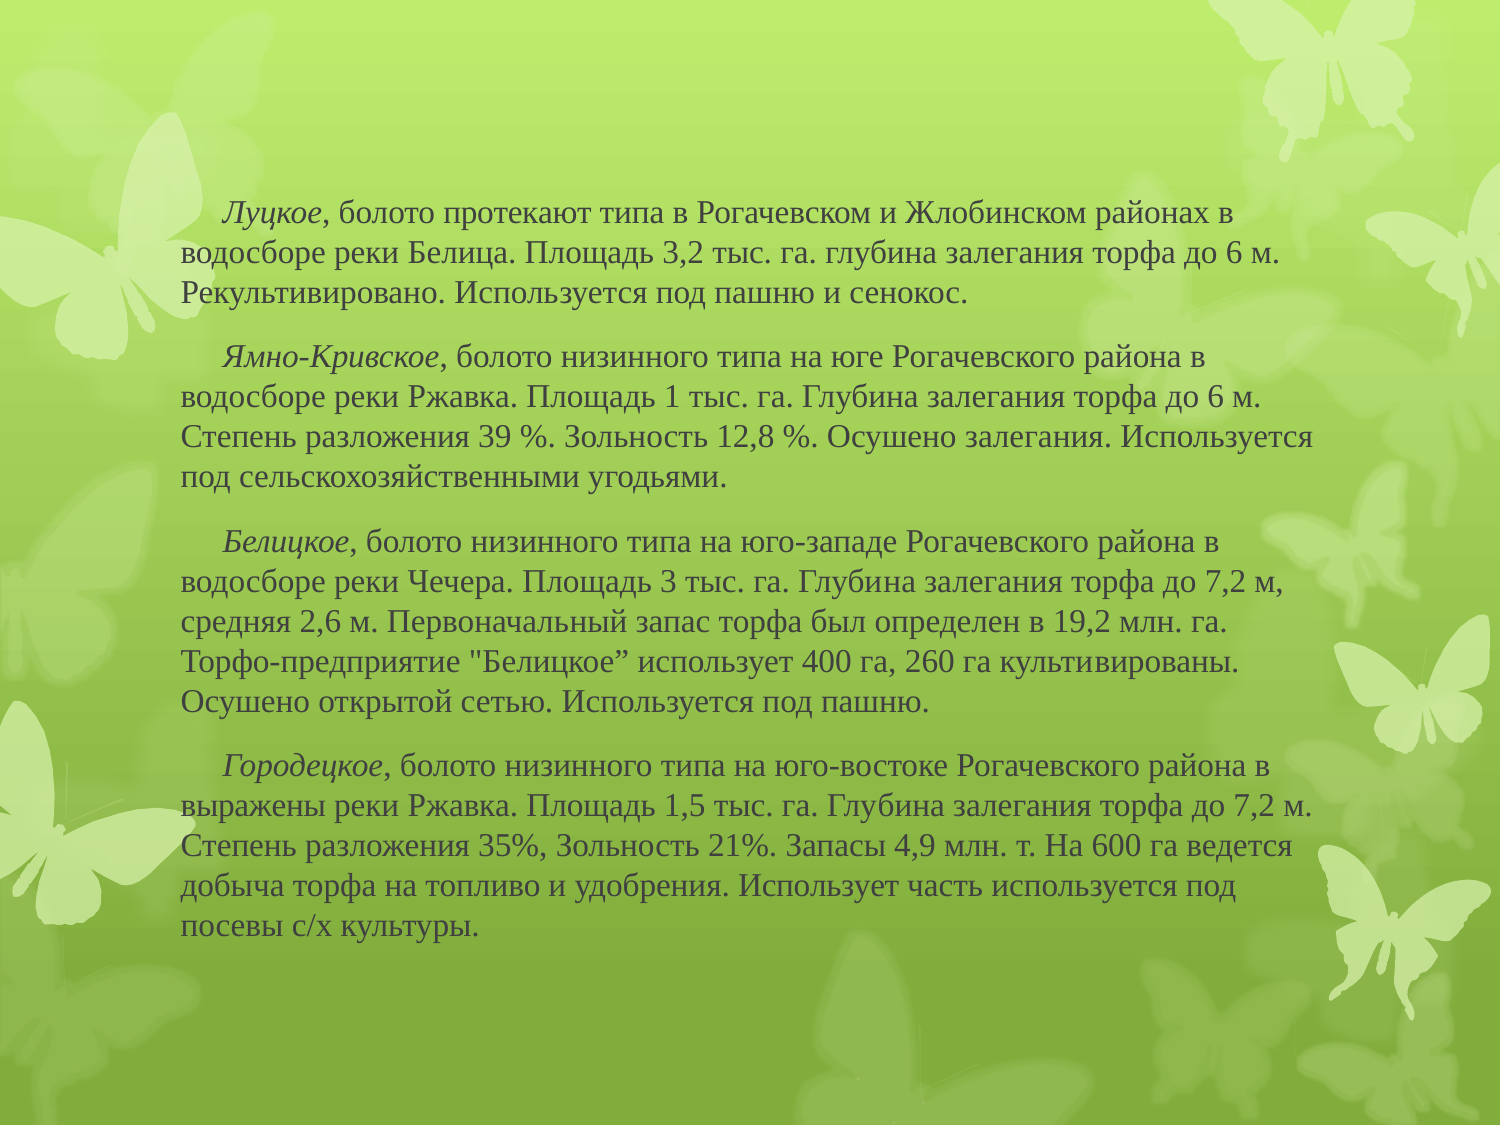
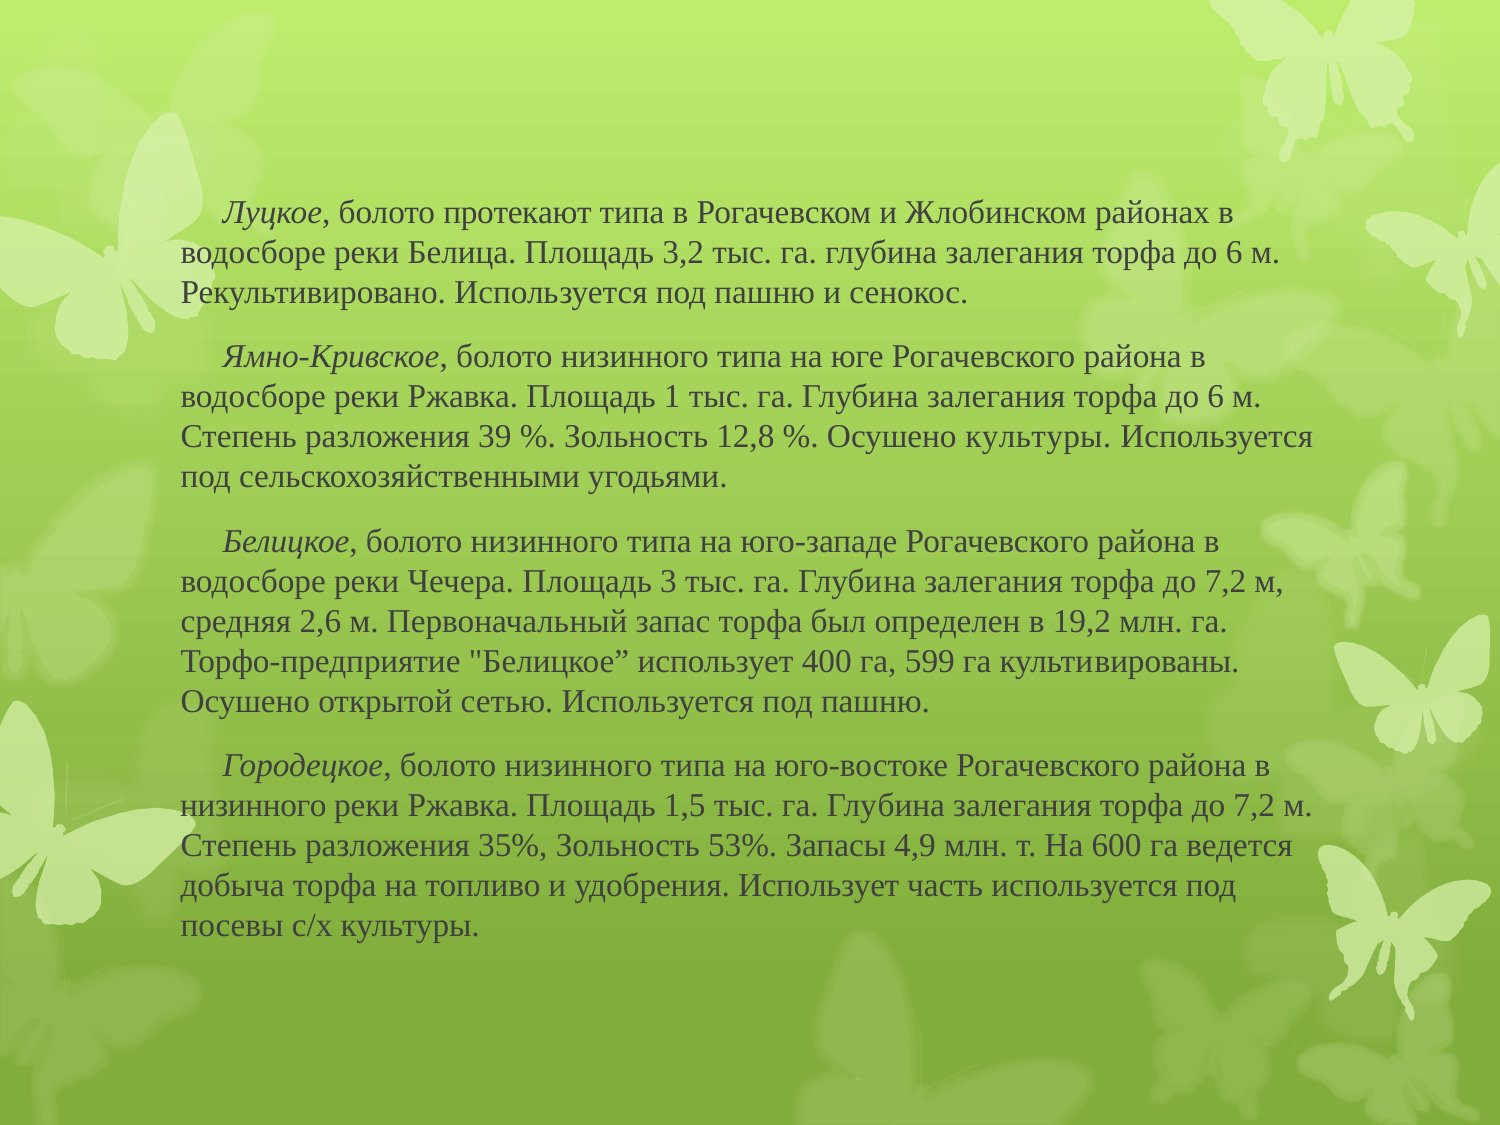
Осушено залегания: залегания -> культуры
260: 260 -> 599
выражены at (253, 806): выражены -> низинного
21%: 21% -> 53%
